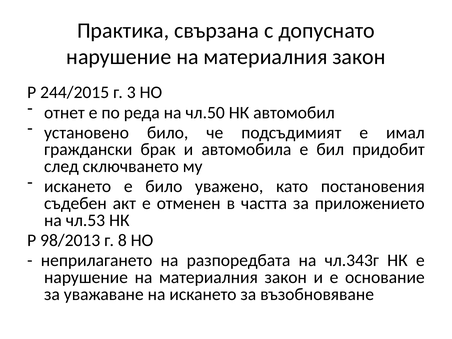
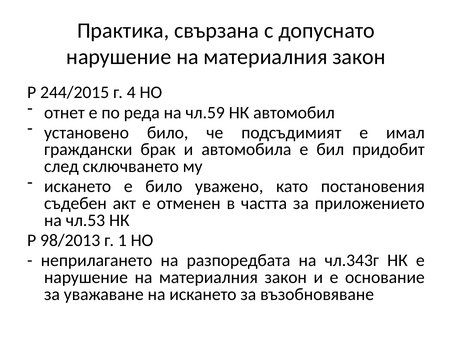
3: 3 -> 4
чл.50: чл.50 -> чл.59
8: 8 -> 1
